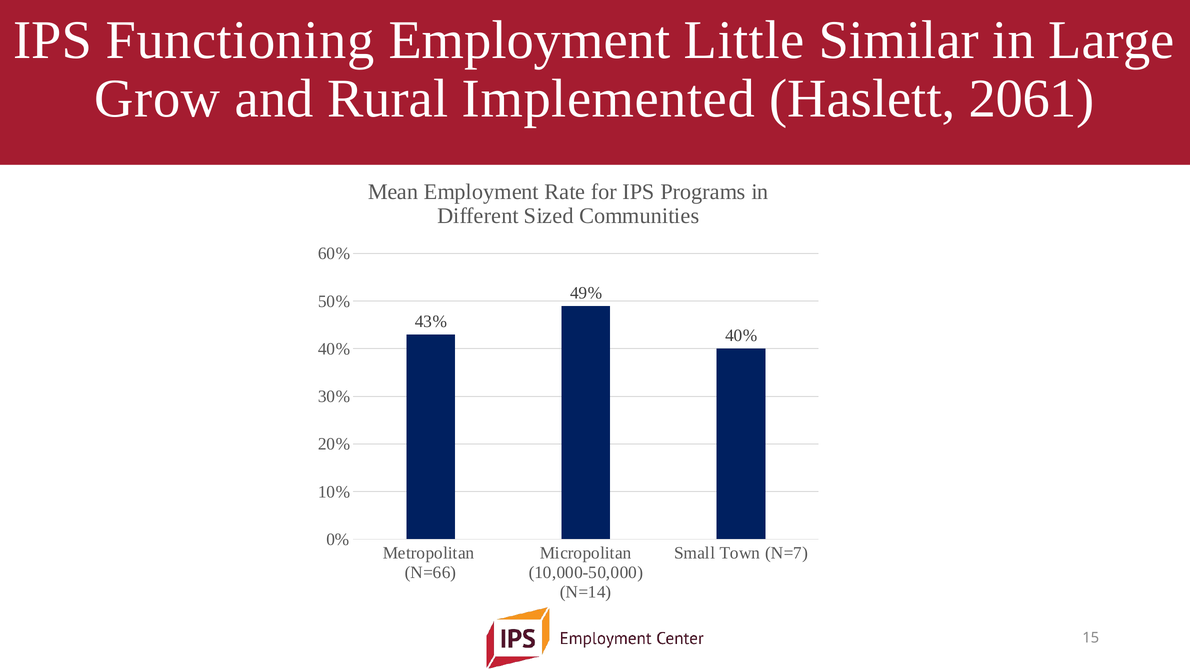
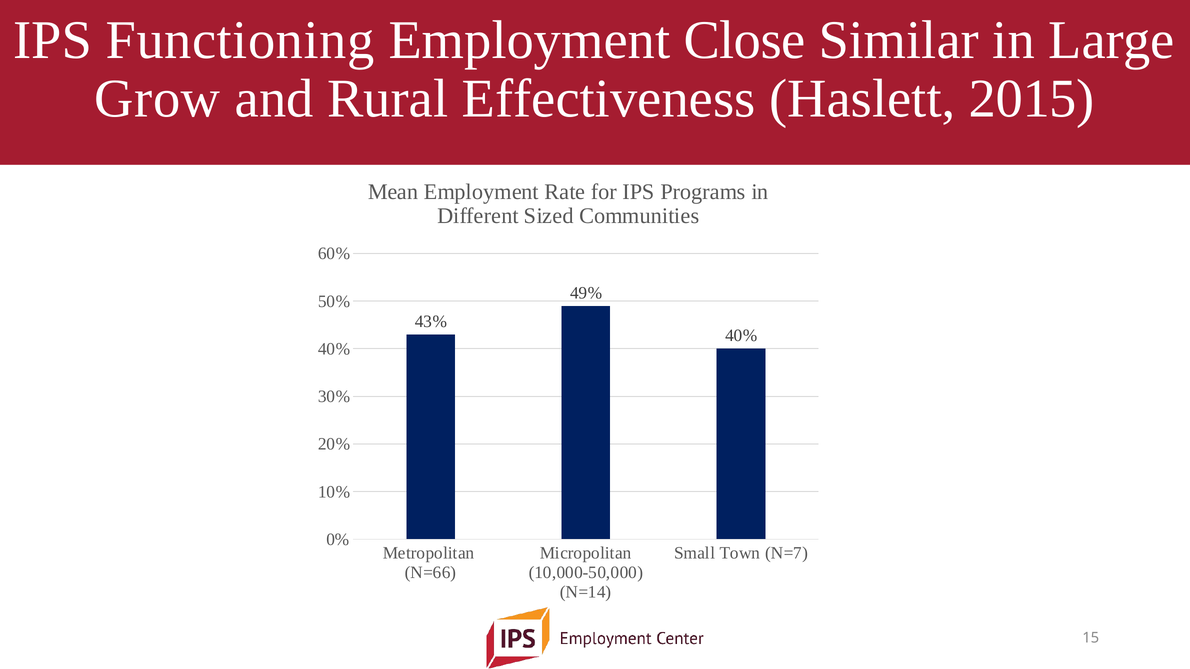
Little: Little -> Close
Implemented: Implemented -> Effectiveness
2061: 2061 -> 2015
